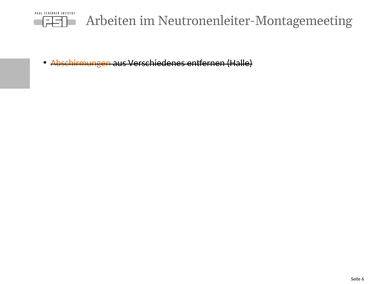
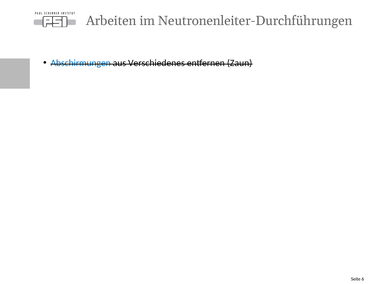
Neutronenleiter-Montagemeeting: Neutronenleiter-Montagemeeting -> Neutronenleiter-Durchführungen
Abschirmungen colour: orange -> blue
Halle: Halle -> Zaun
